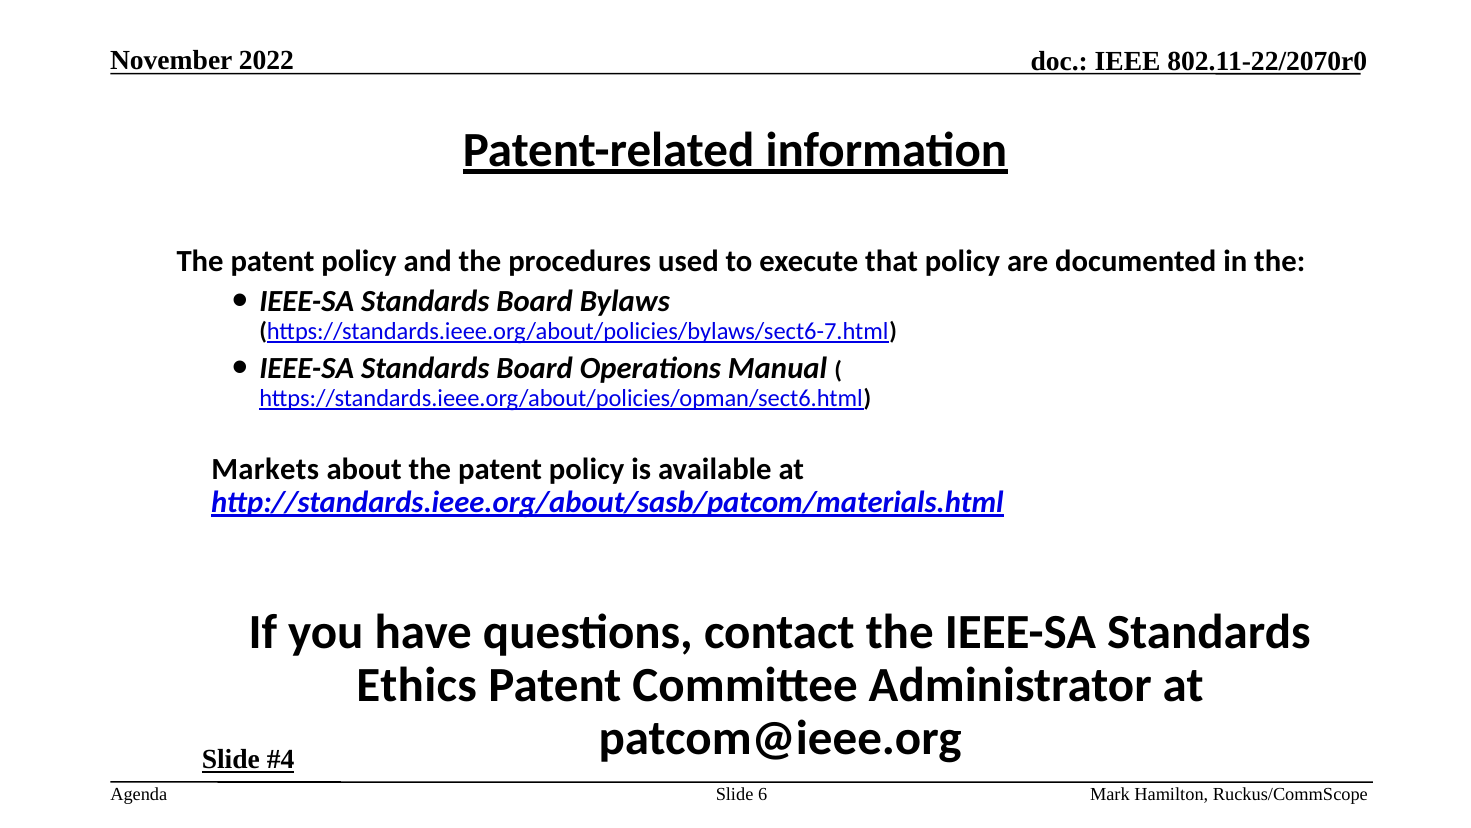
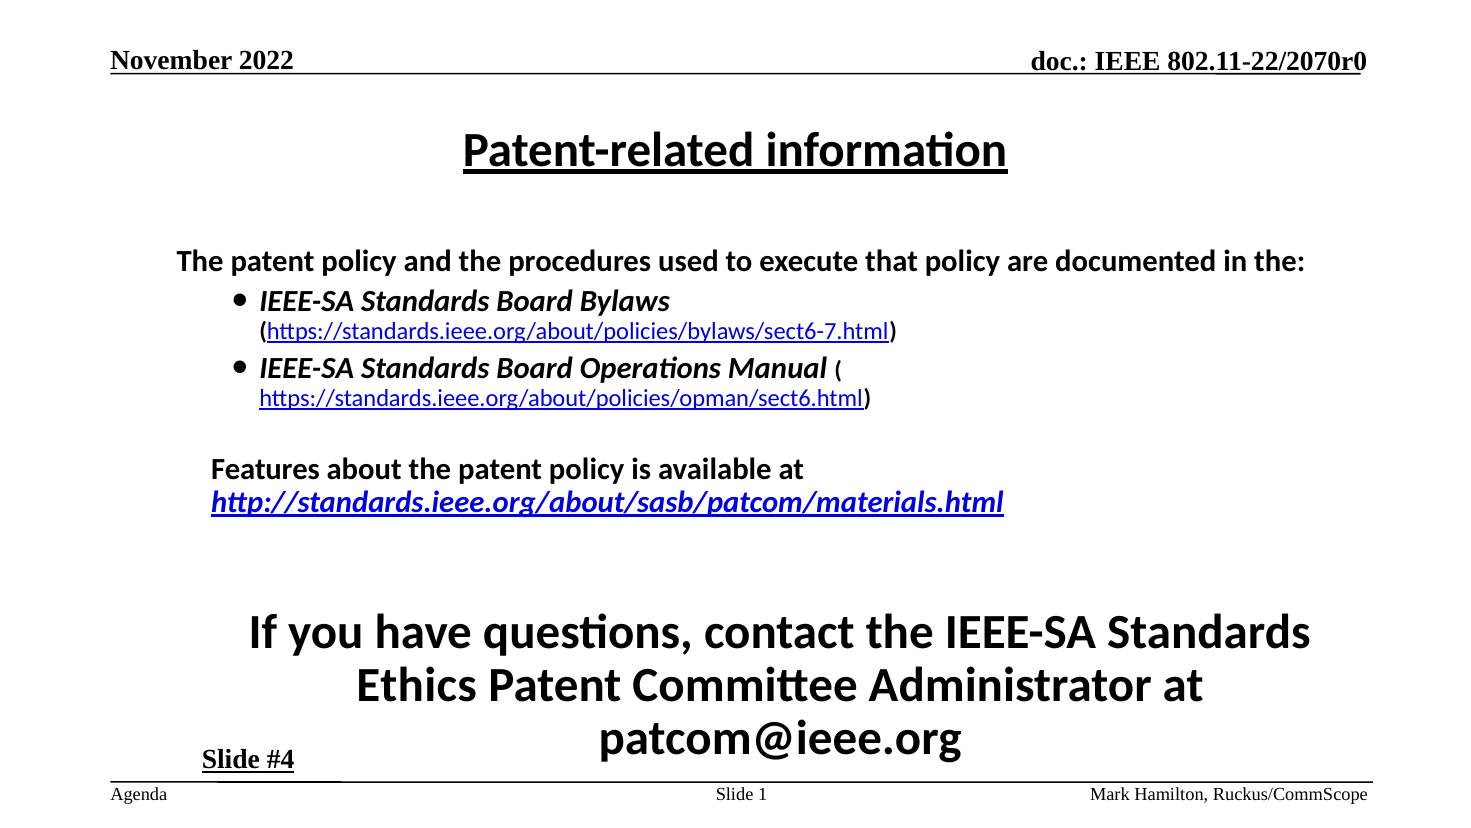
Markets: Markets -> Features
6: 6 -> 1
